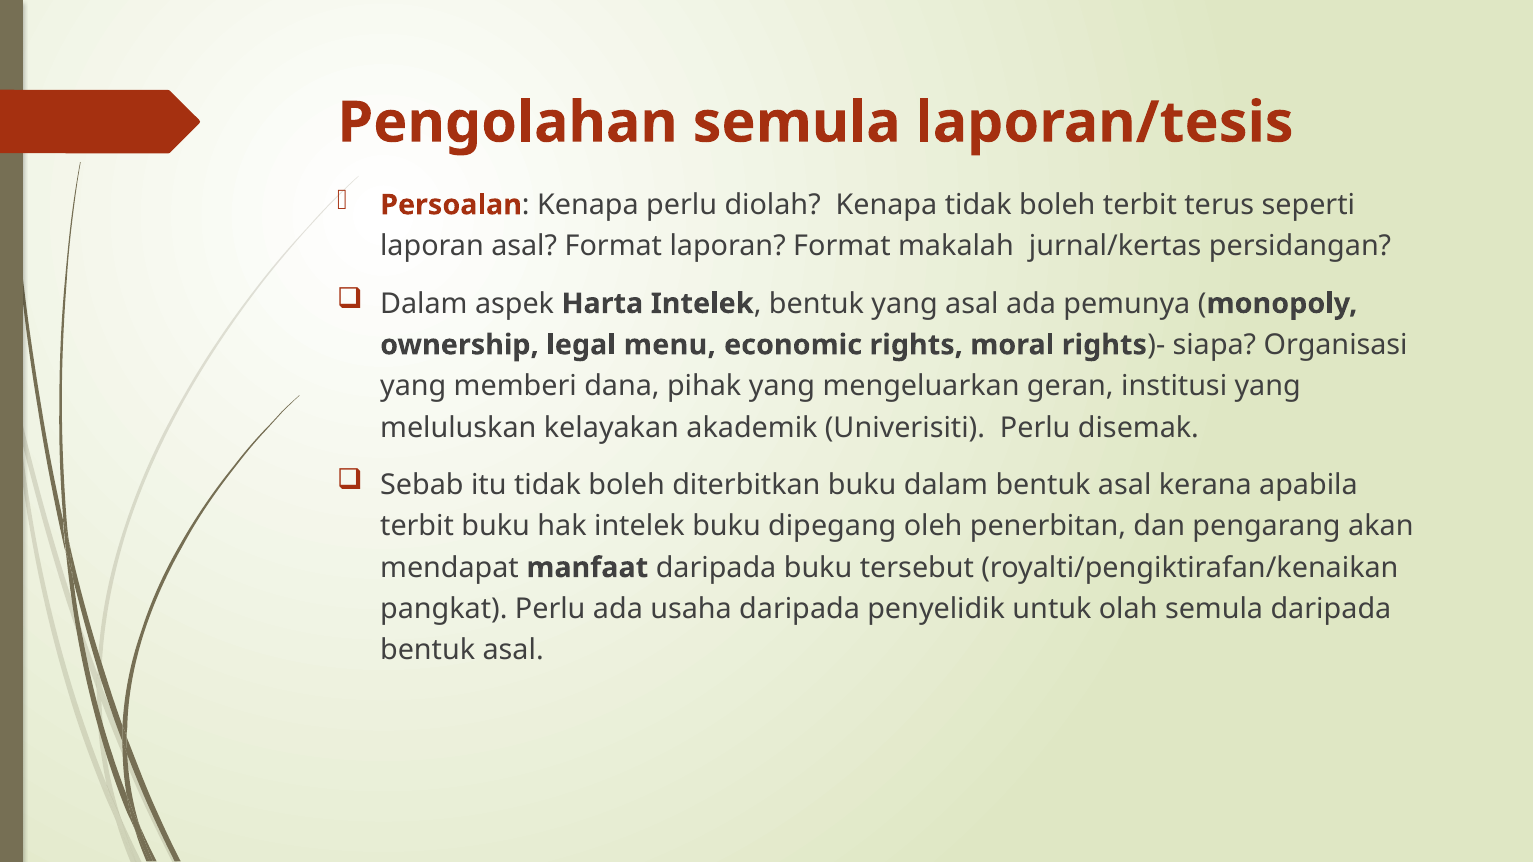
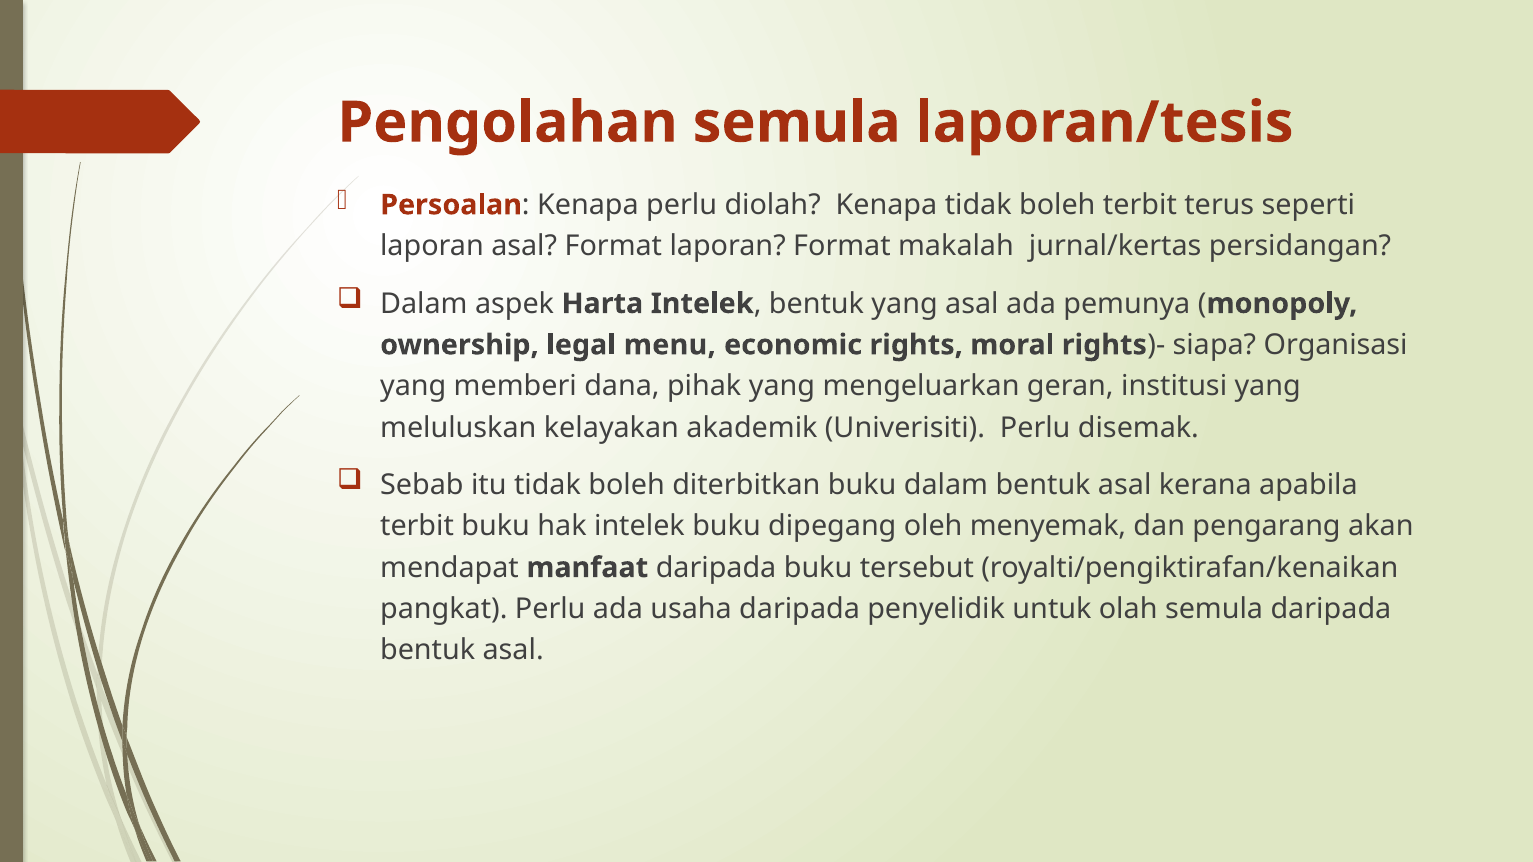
penerbitan: penerbitan -> menyemak
